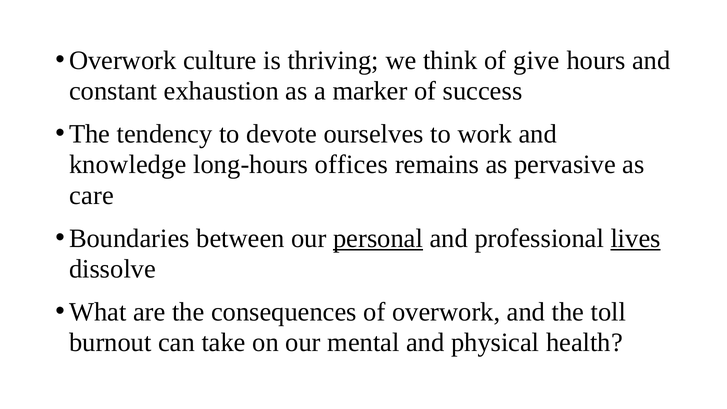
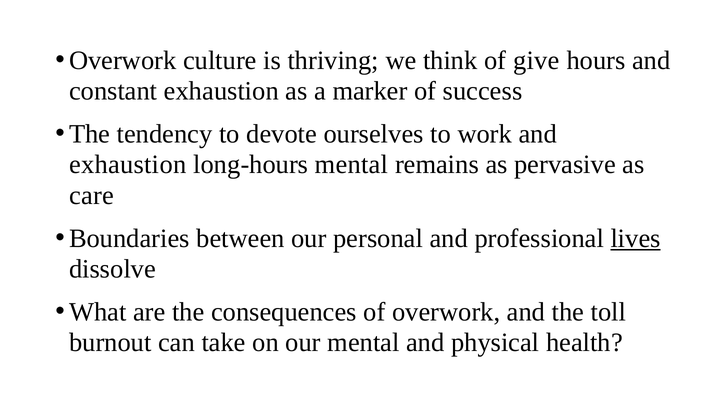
knowledge at (128, 165): knowledge -> exhaustion
long-hours offices: offices -> mental
personal underline: present -> none
